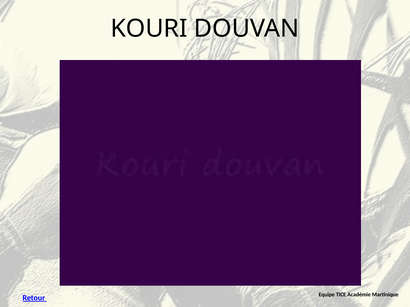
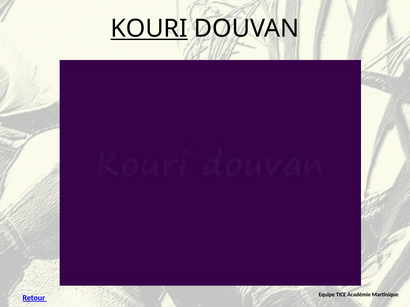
KOURI underline: none -> present
